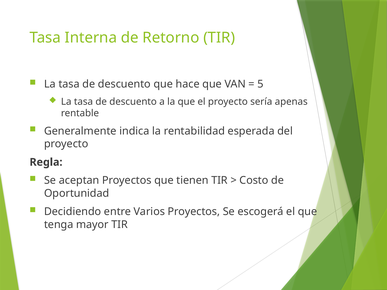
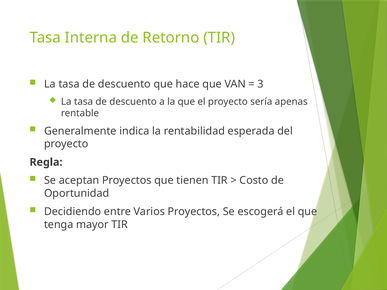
5: 5 -> 3
